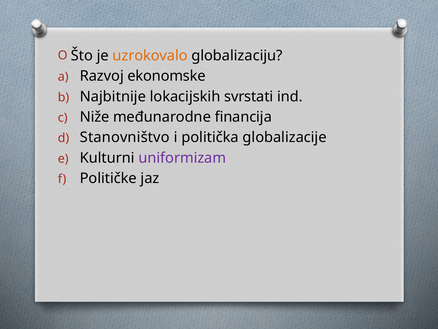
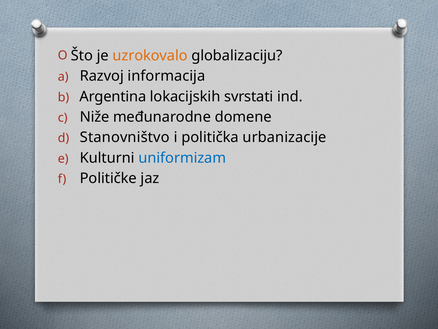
ekonomske: ekonomske -> informacija
Najbitnije: Najbitnije -> Argentina
financija: financija -> domene
globalizacije: globalizacije -> urbanizacije
uniformizam colour: purple -> blue
